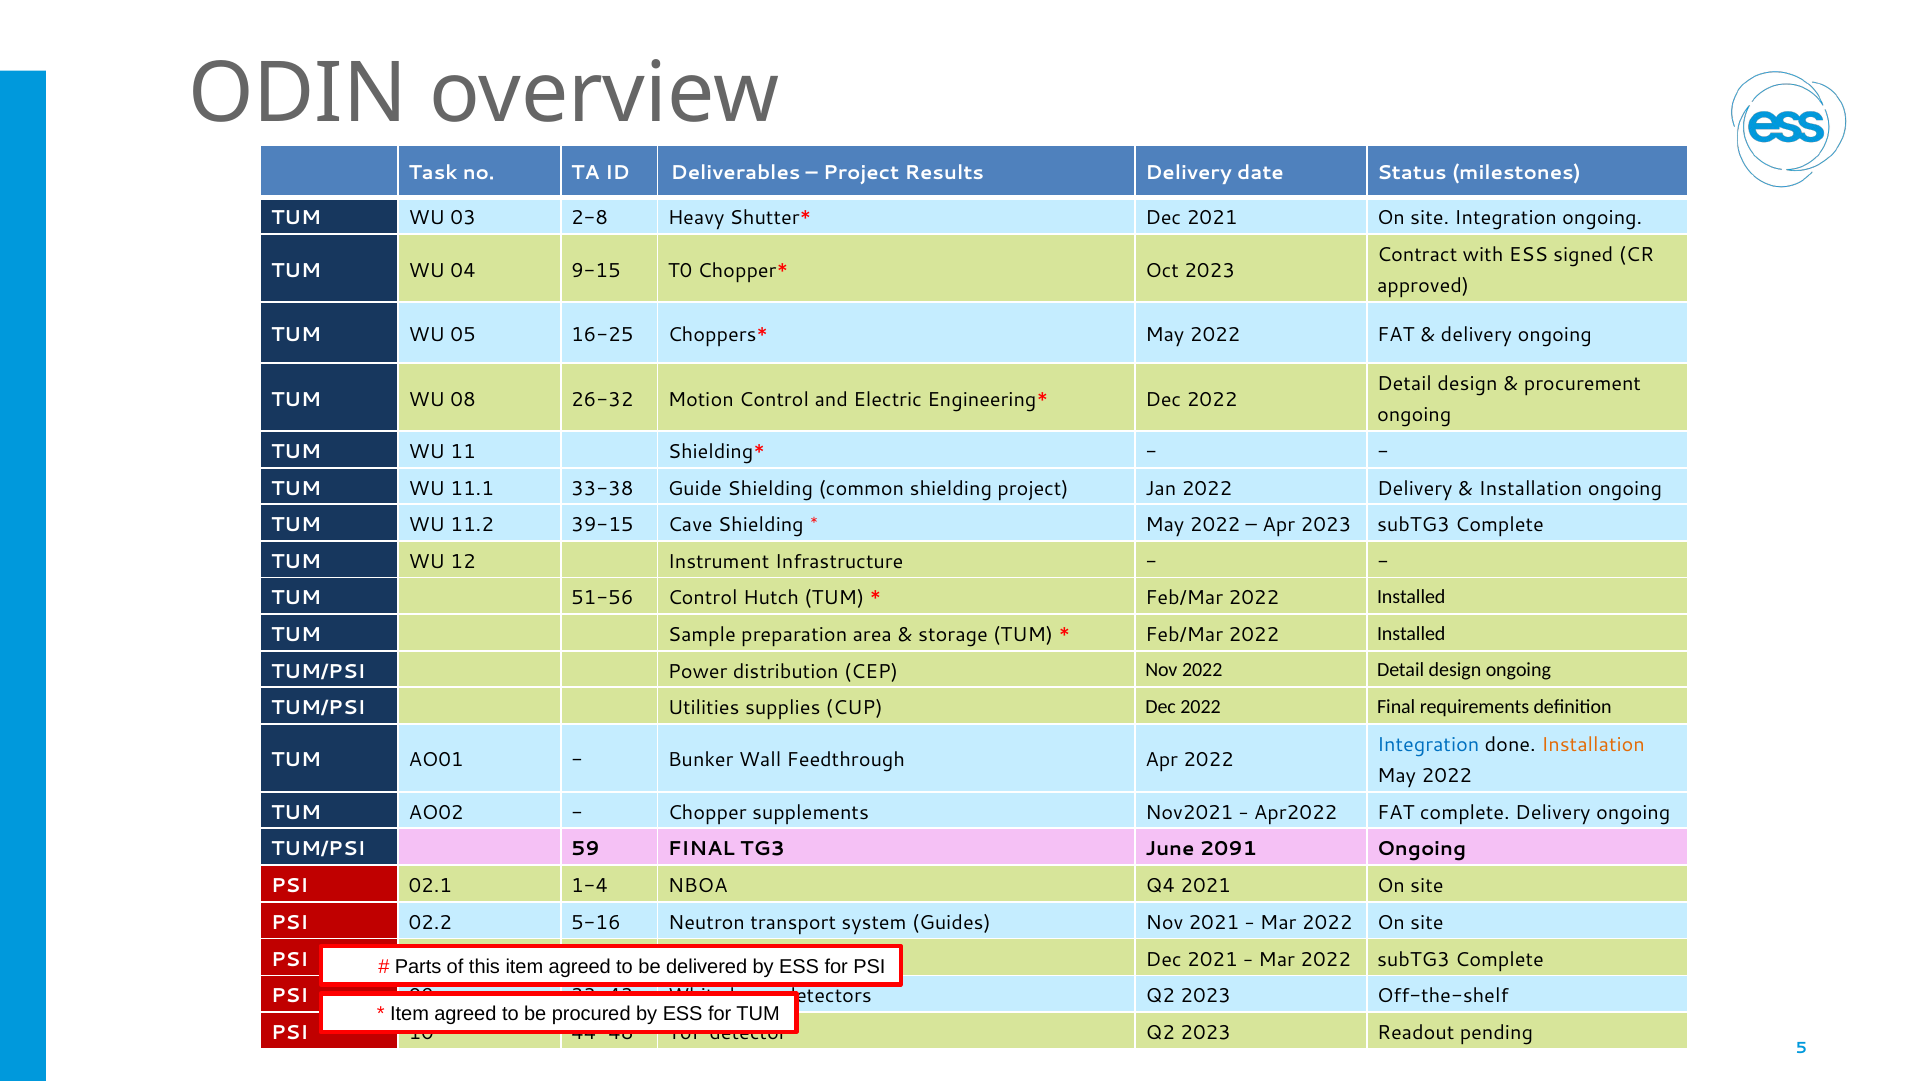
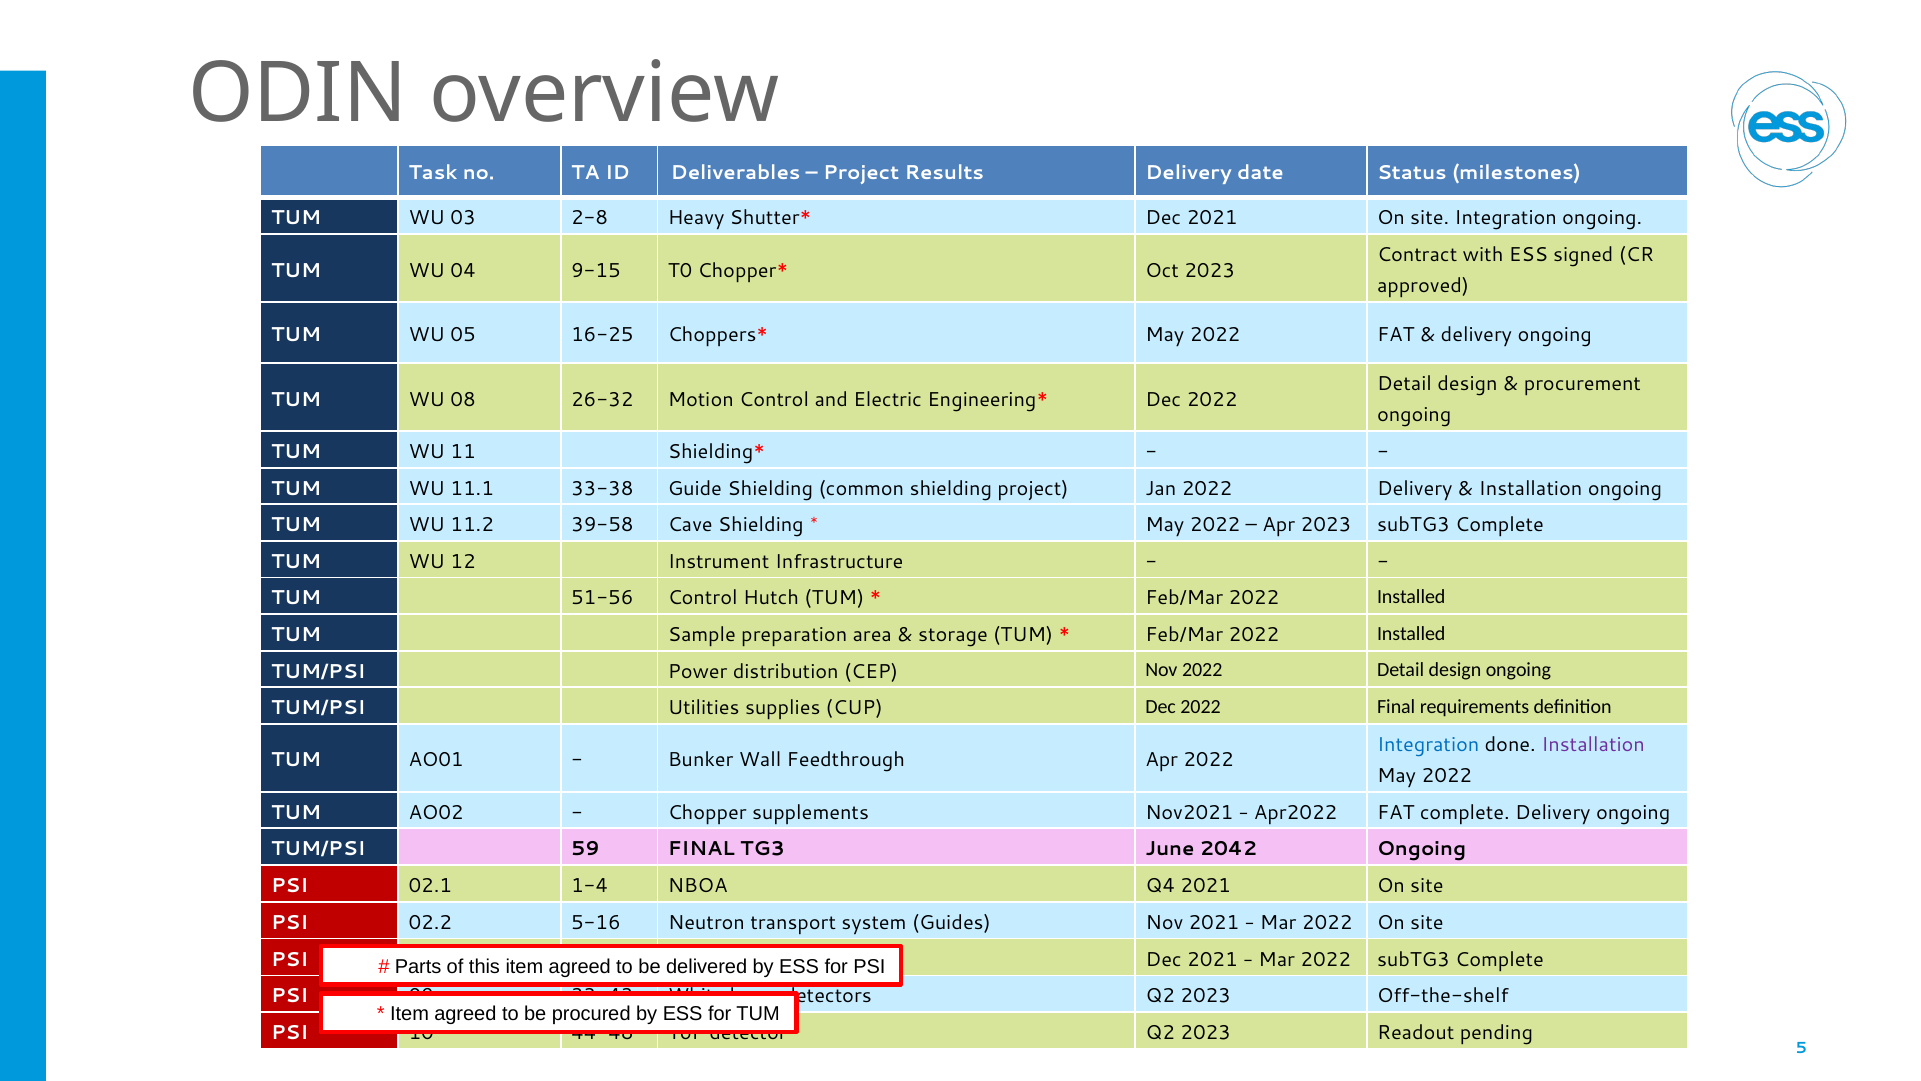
39-15: 39-15 -> 39-58
Installation at (1593, 744) colour: orange -> purple
2091: 2091 -> 2042
